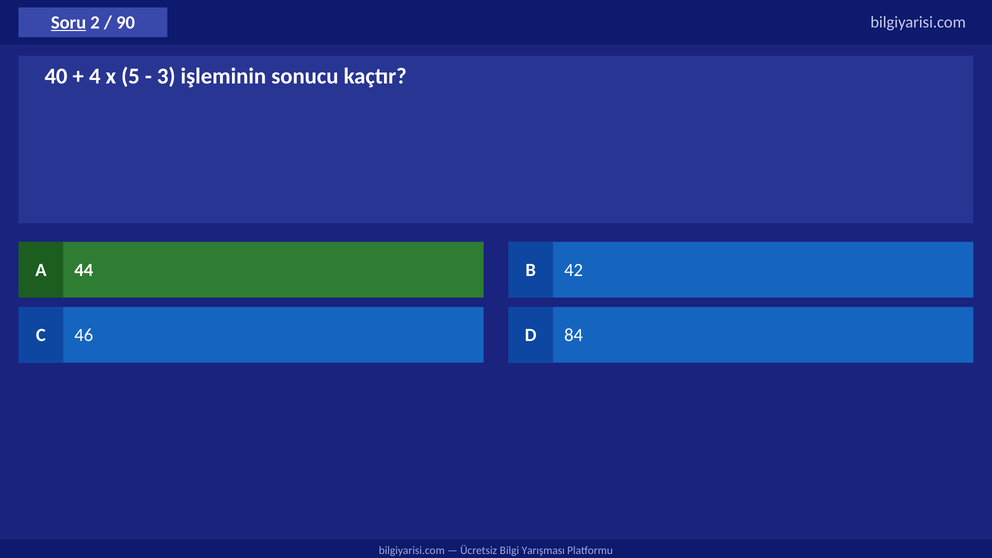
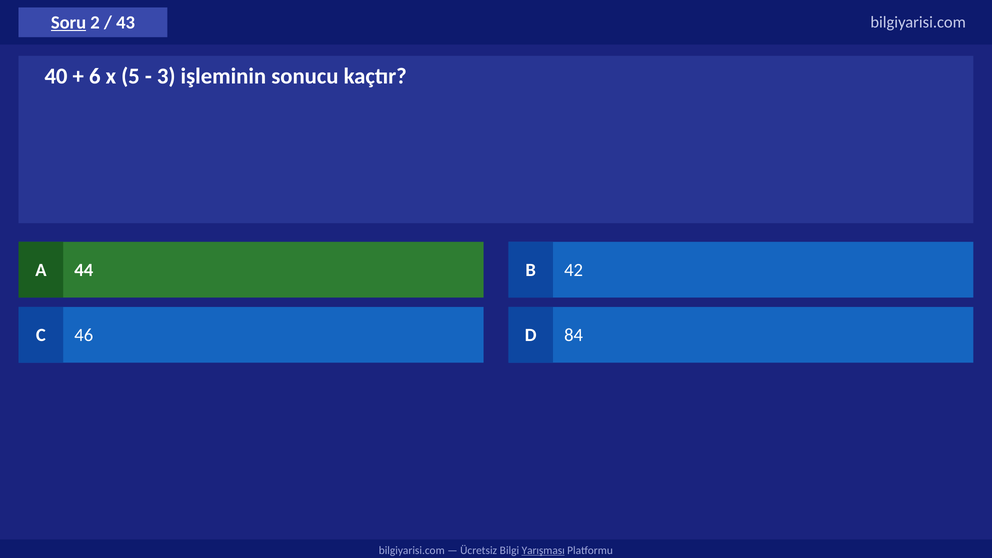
90: 90 -> 43
4: 4 -> 6
Yarışması underline: none -> present
